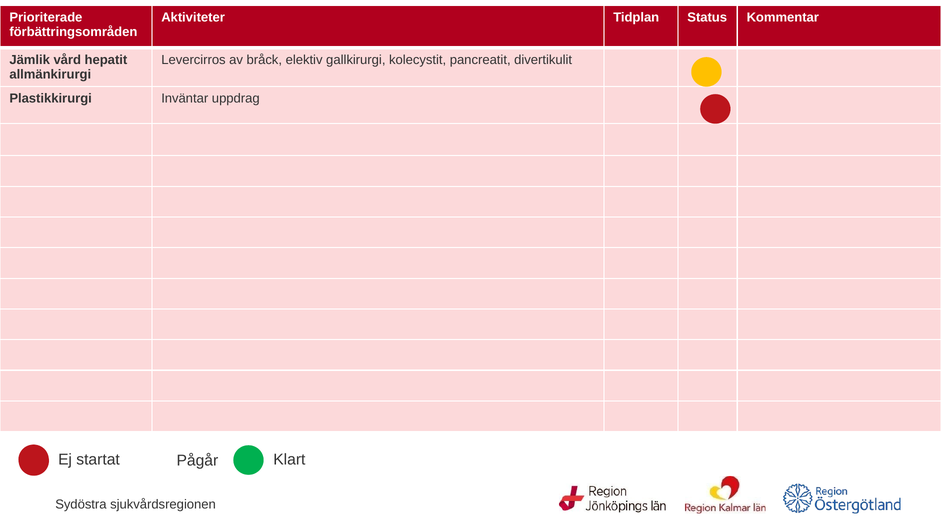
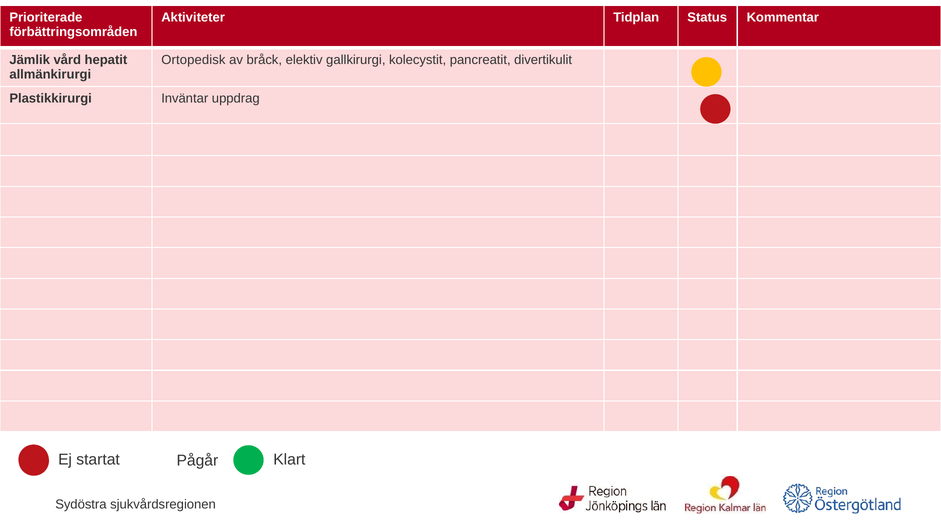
Levercirros: Levercirros -> Ortopedisk
